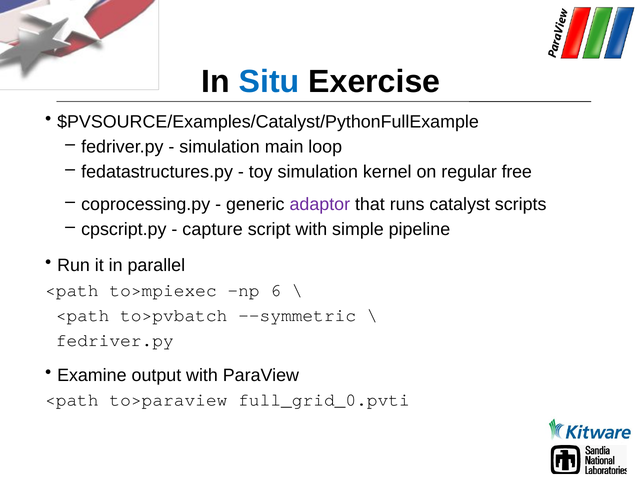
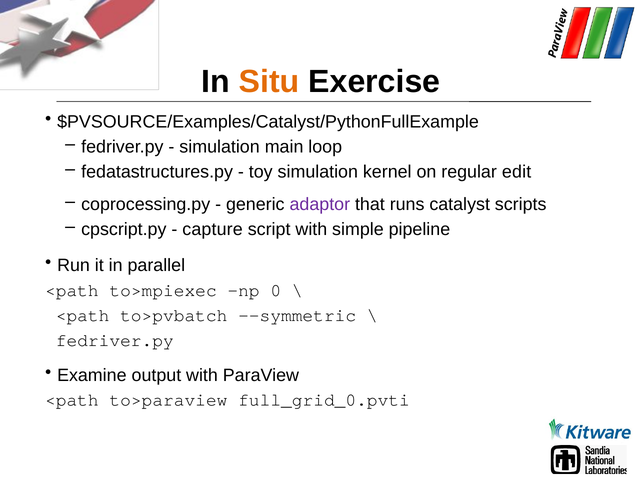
Situ colour: blue -> orange
free: free -> edit
6: 6 -> 0
